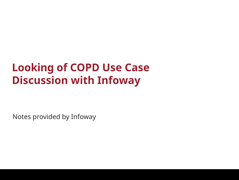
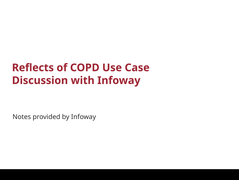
Looking: Looking -> Reflects
